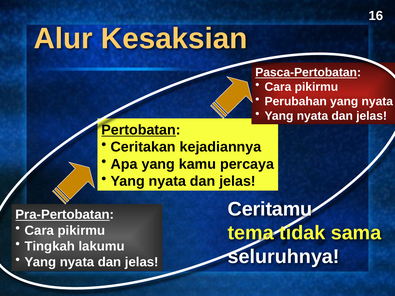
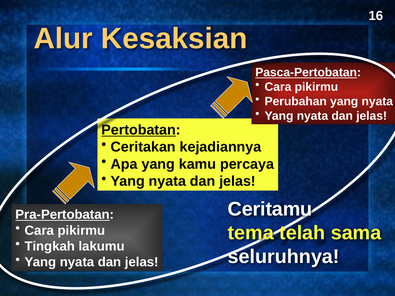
tidak: tidak -> telah
